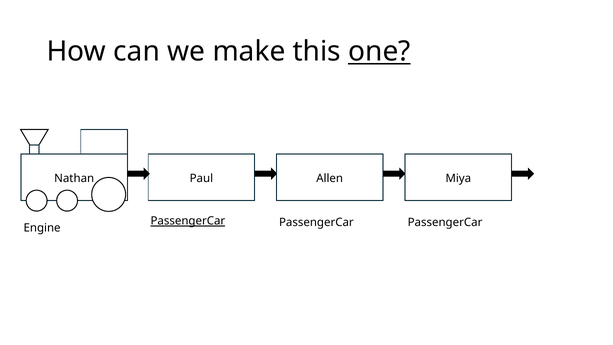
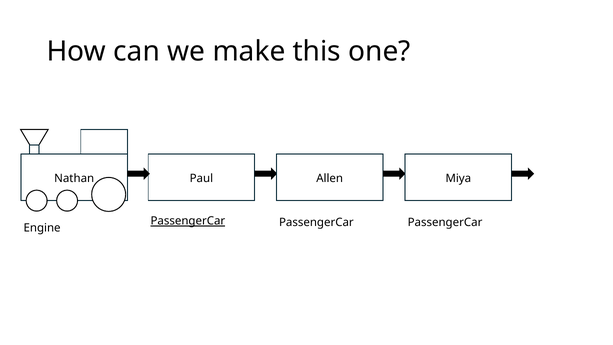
one underline: present -> none
